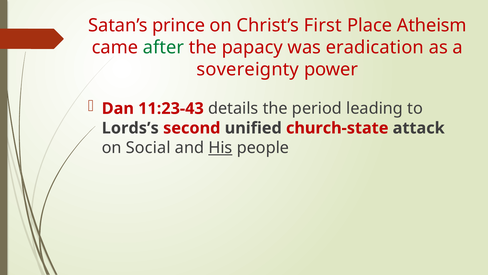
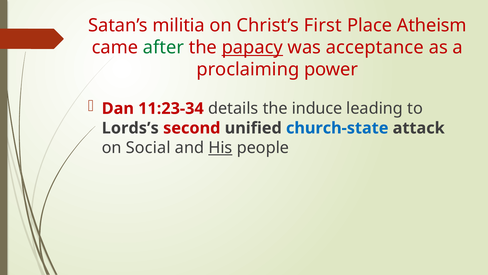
prince: prince -> militia
papacy underline: none -> present
eradication: eradication -> acceptance
sovereignty: sovereignty -> proclaiming
11:23-43: 11:23-43 -> 11:23-34
period: period -> induce
church-state colour: red -> blue
